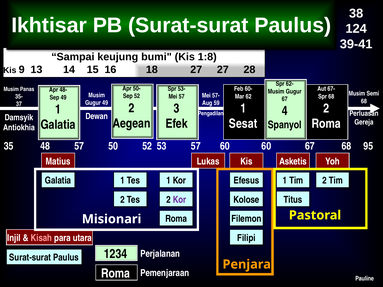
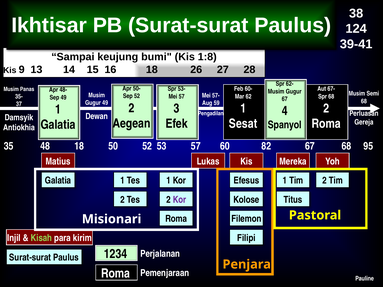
18 27: 27 -> 26
57 at (79, 146): 57 -> 18
60 at (266, 146): 60 -> 82
Asketis: Asketis -> Mereka
Kisah colour: pink -> light green
utara: utara -> kirim
